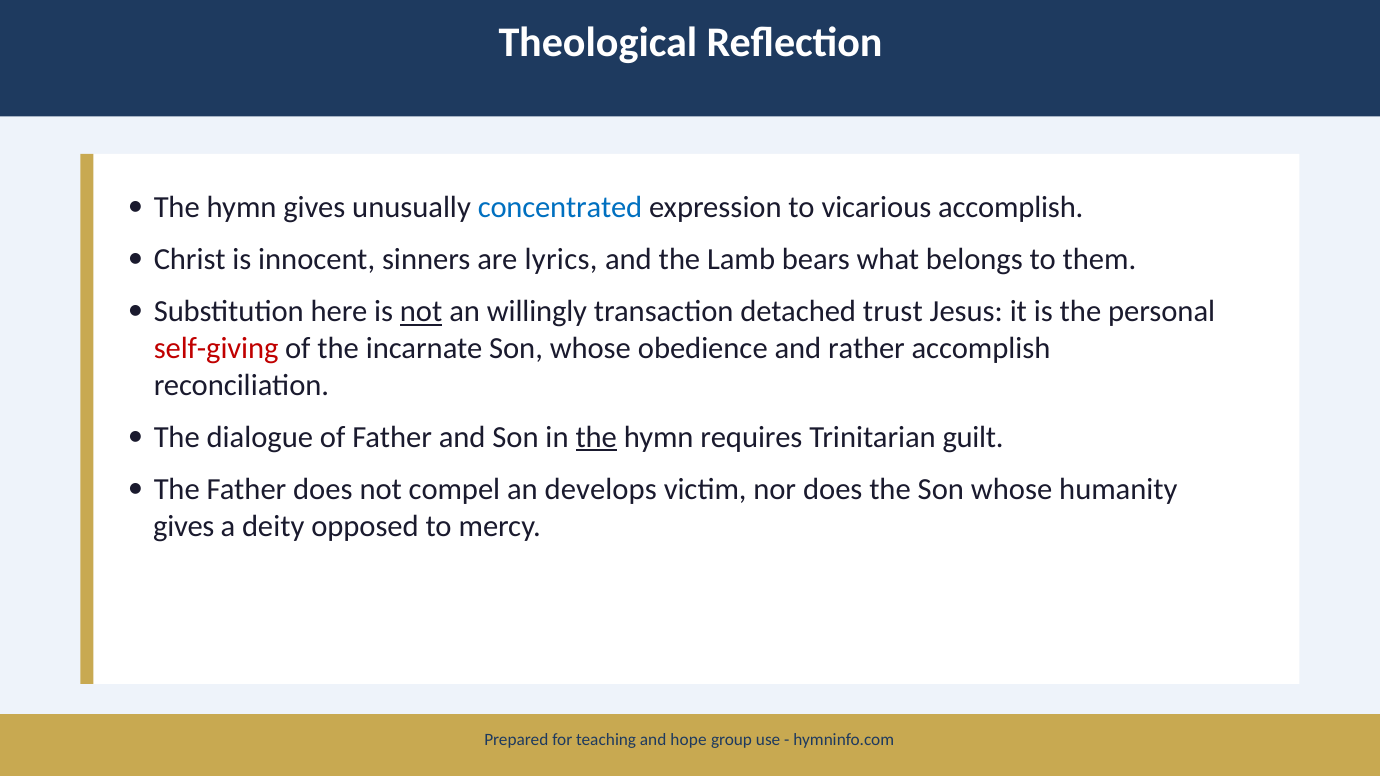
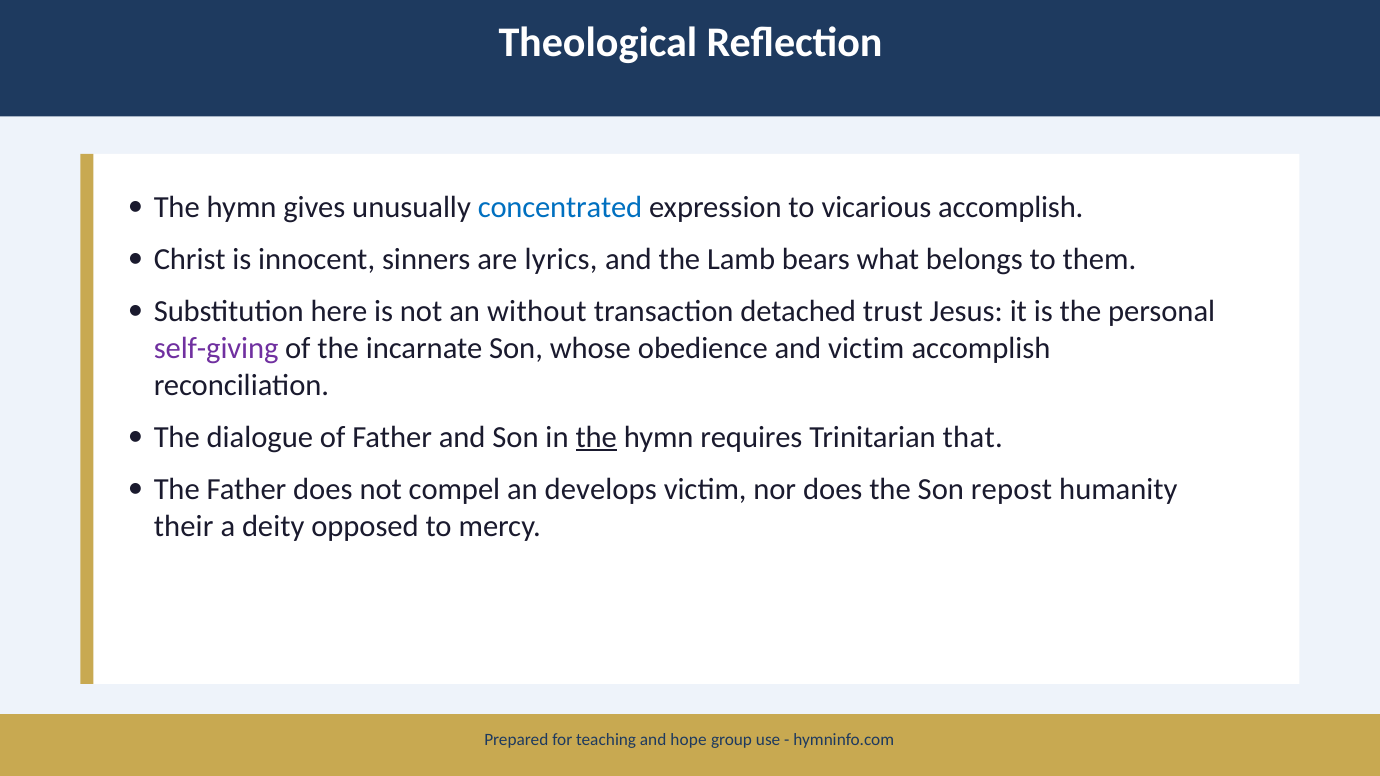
not at (421, 312) underline: present -> none
willingly: willingly -> without
self-giving colour: red -> purple
and rather: rather -> victim
guilt: guilt -> that
the Son whose: whose -> repost
gives at (184, 526): gives -> their
